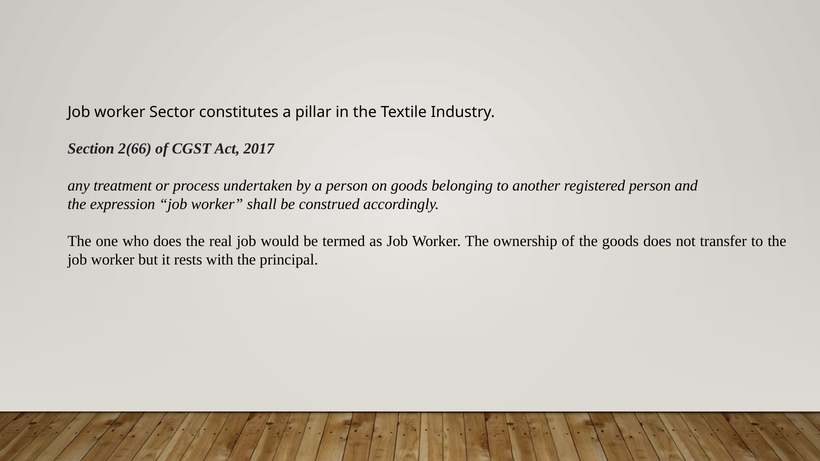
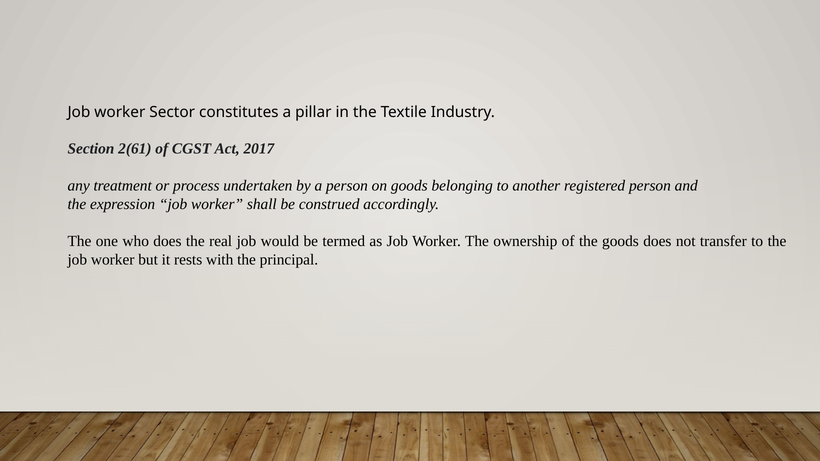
2(66: 2(66 -> 2(61
